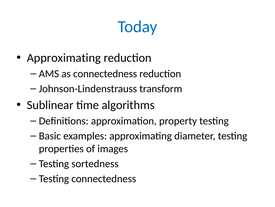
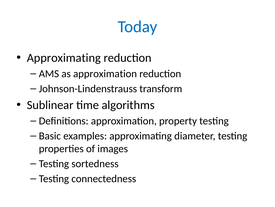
as connectedness: connectedness -> approximation
